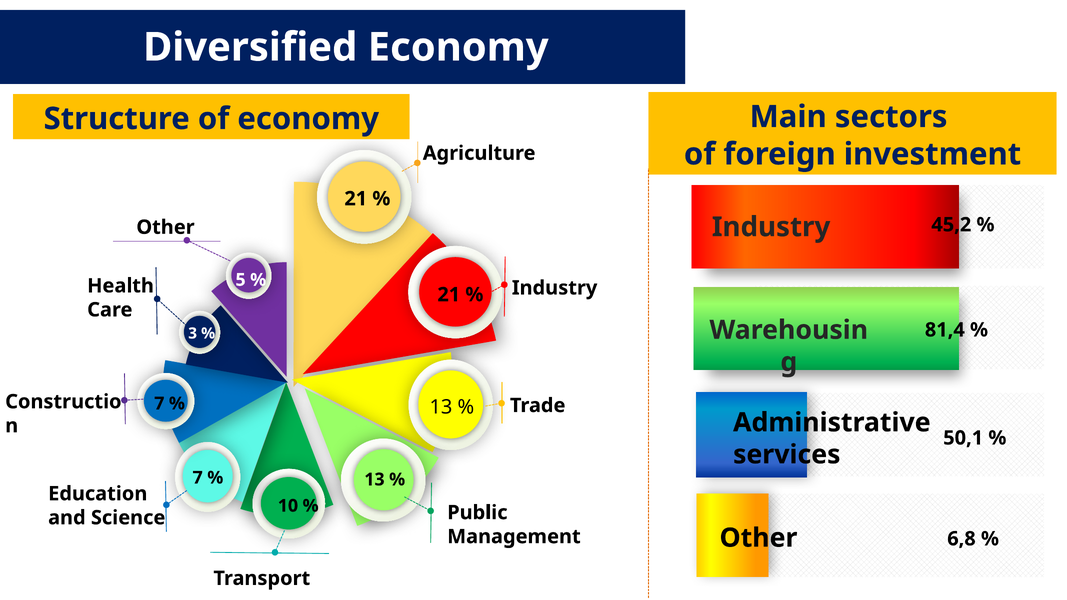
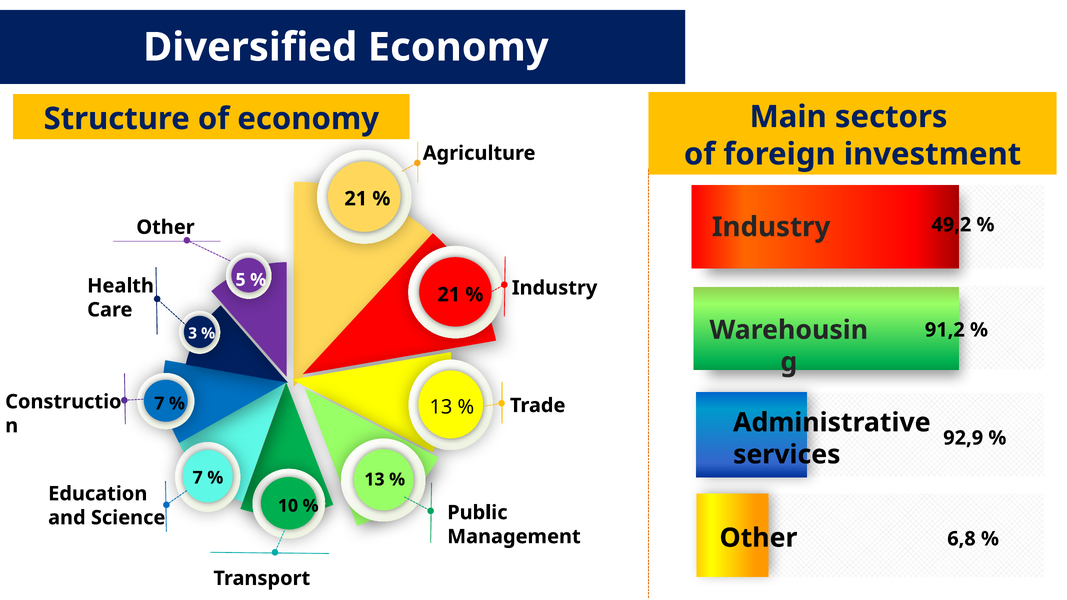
45,2: 45,2 -> 49,2
81,4: 81,4 -> 91,2
50,1: 50,1 -> 92,9
